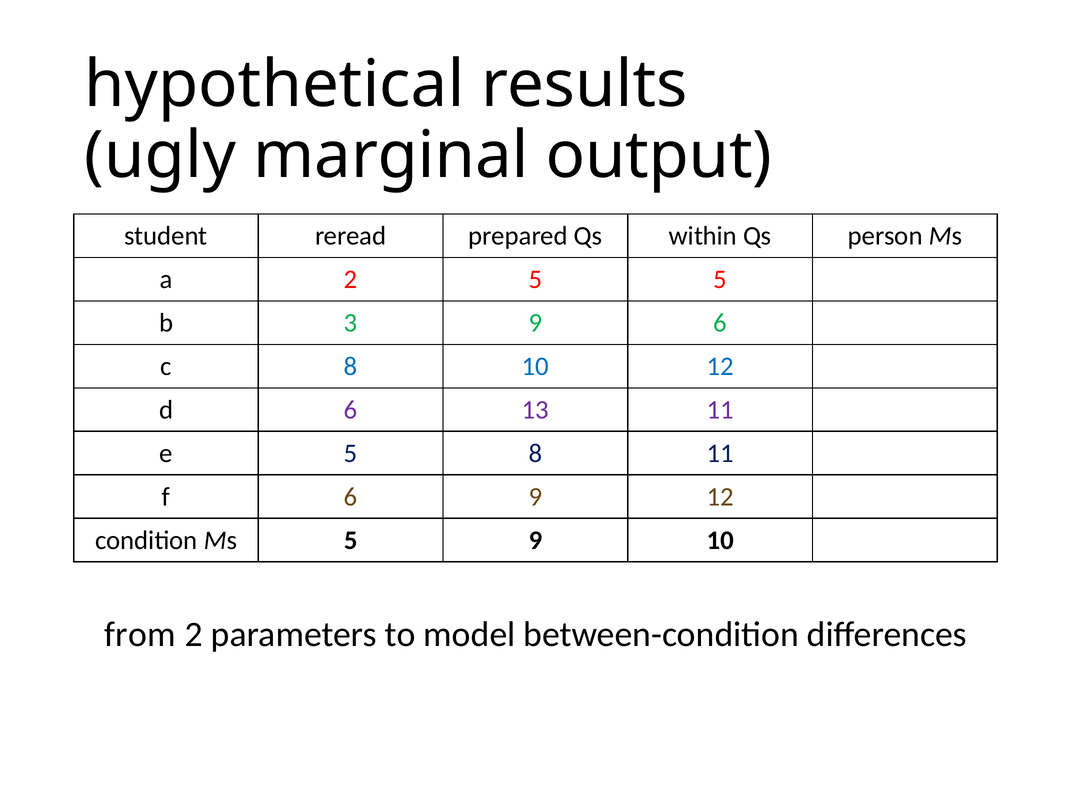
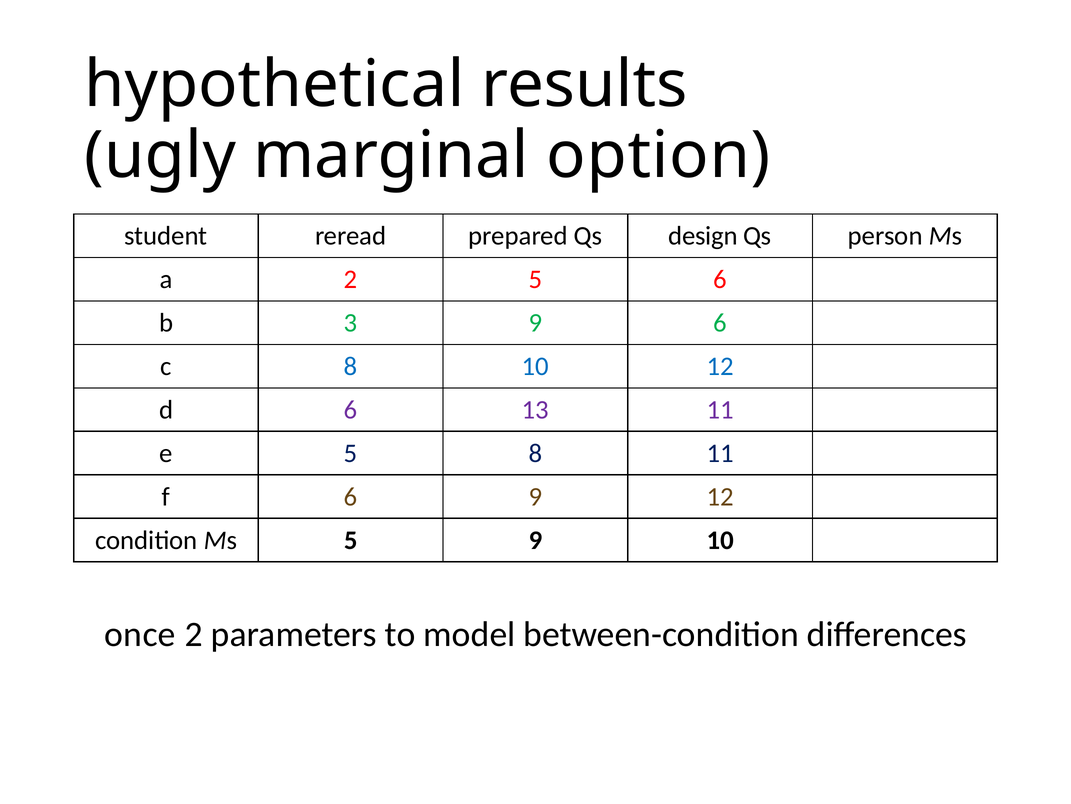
output: output -> option
within: within -> design
5 5: 5 -> 6
from: from -> once
